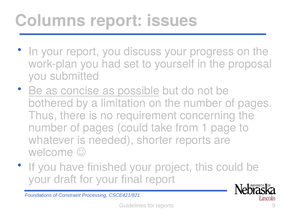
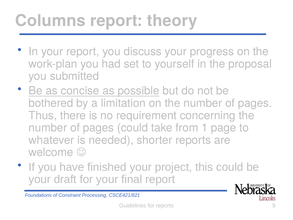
issues: issues -> theory
